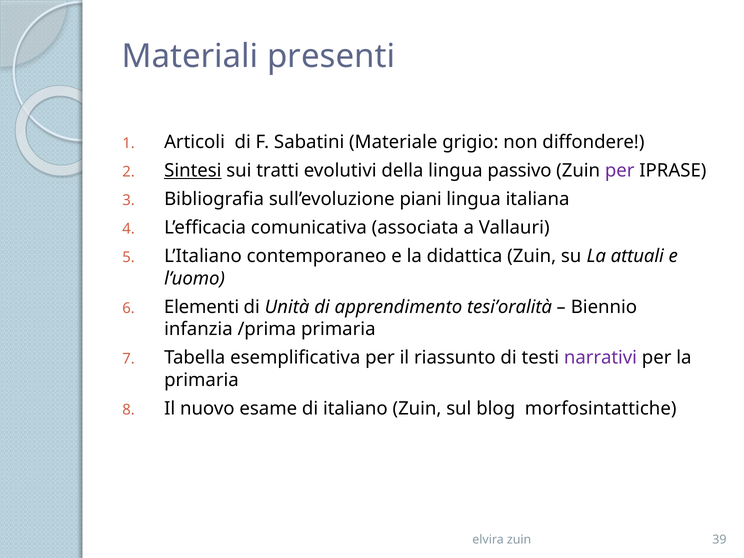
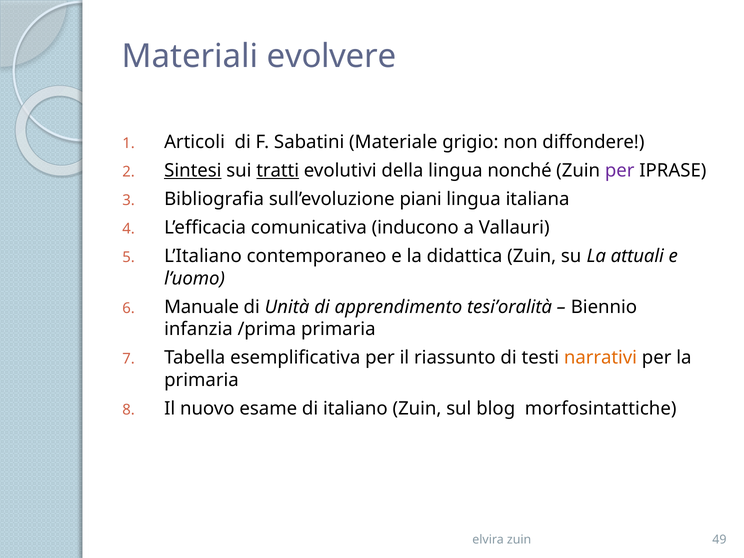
presenti: presenti -> evolvere
tratti underline: none -> present
passivo: passivo -> nonché
associata: associata -> inducono
Elementi: Elementi -> Manuale
narrativi colour: purple -> orange
39: 39 -> 49
